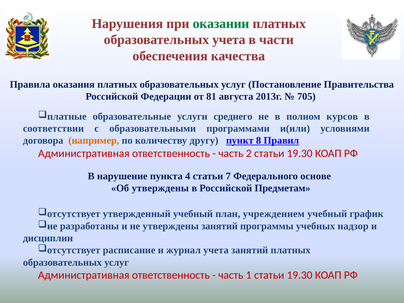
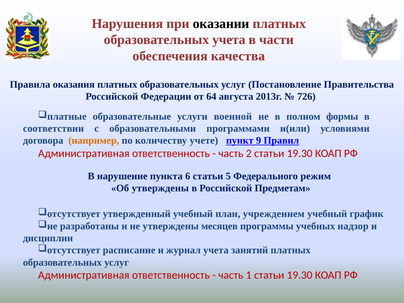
оказании colour: green -> black
81: 81 -> 64
705: 705 -> 726
среднего: среднего -> военной
курсов: курсов -> формы
другу: другу -> учете
8: 8 -> 9
4: 4 -> 6
7: 7 -> 5
основе: основе -> режим
утверждены занятий: занятий -> месяцев
